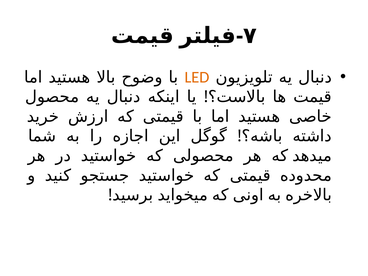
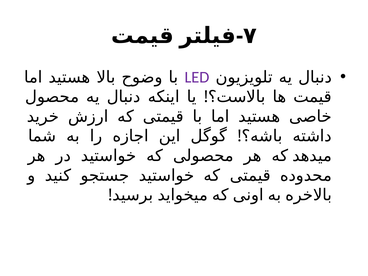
LED colour: orange -> purple
